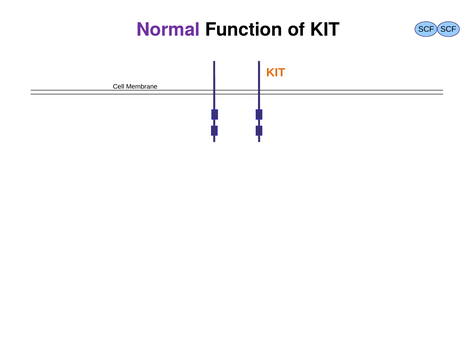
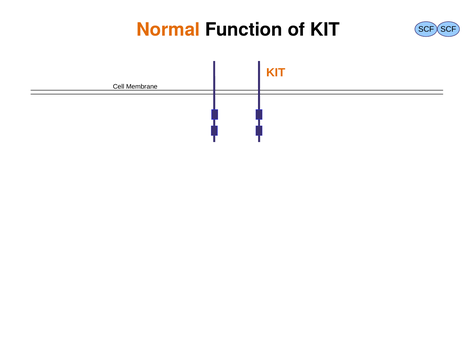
Normal colour: purple -> orange
